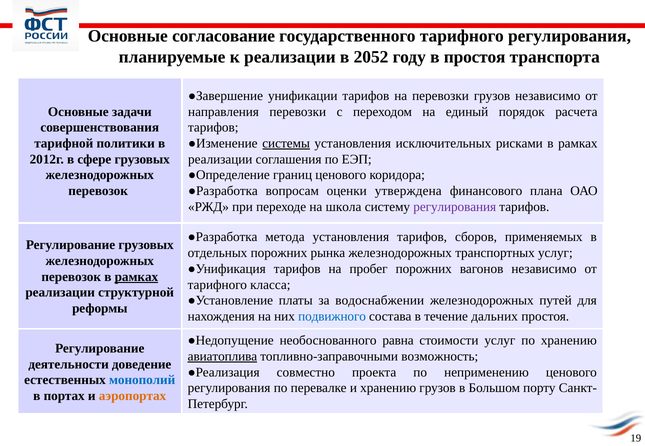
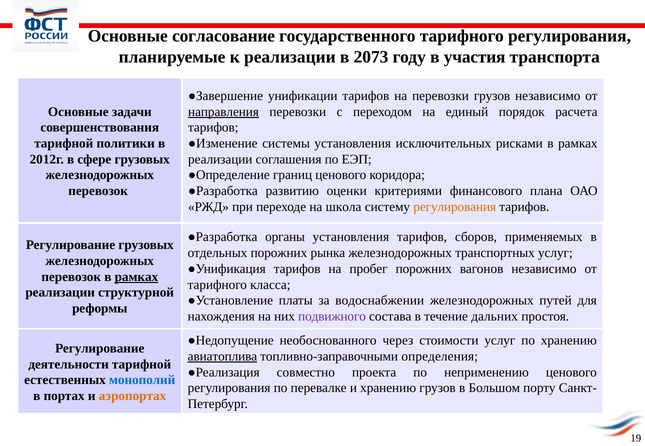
2052: 2052 -> 2073
в простоя: простоя -> участия
направления underline: none -> present
системы underline: present -> none
вопросам: вопросам -> развитию
утверждена: утверждена -> критериями
регулирования at (455, 207) colour: purple -> orange
метода: метода -> органы
подвижного colour: blue -> purple
равна: равна -> через
возможность: возможность -> определения
деятельности доведение: доведение -> тарифной
